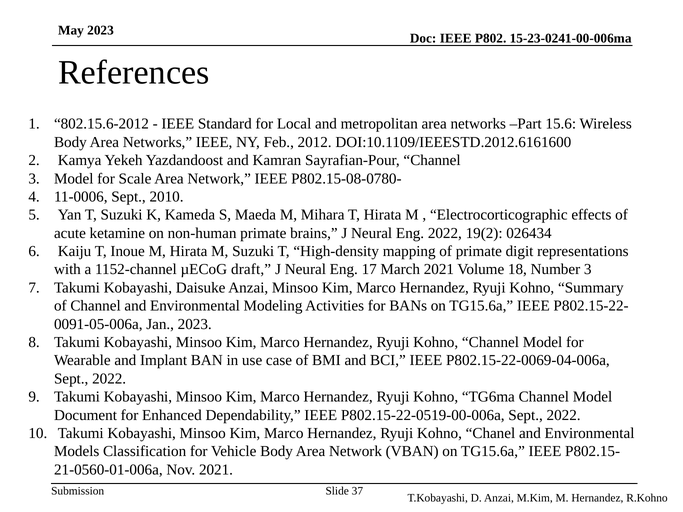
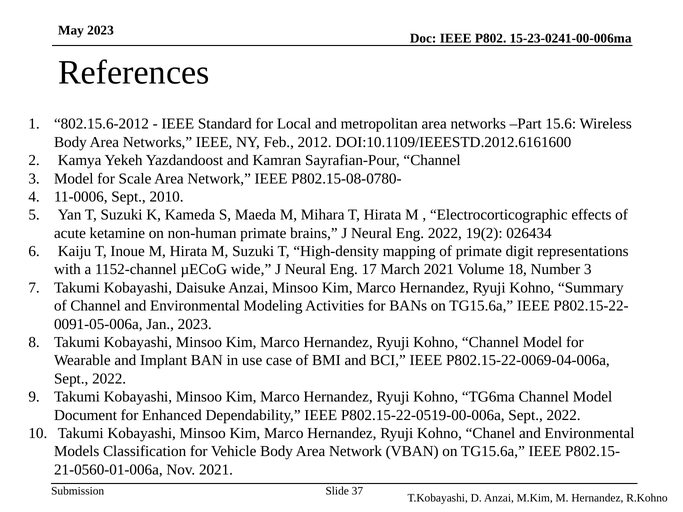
draft: draft -> wide
